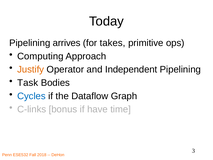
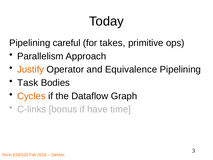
arrives: arrives -> careful
Computing: Computing -> Parallelism
Independent: Independent -> Equivalence
Cycles colour: blue -> orange
